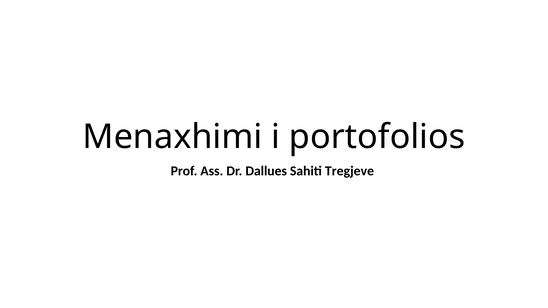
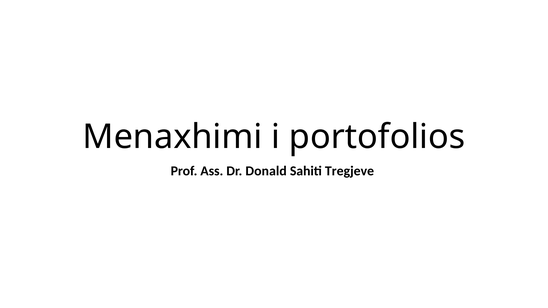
Dallues: Dallues -> Donald
